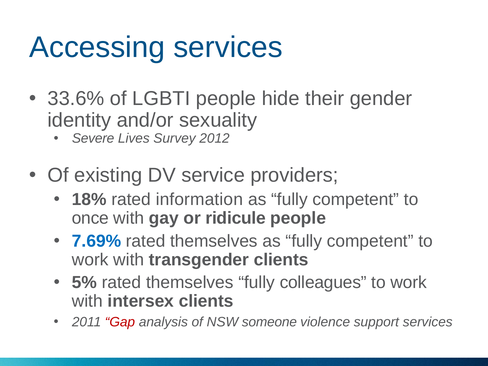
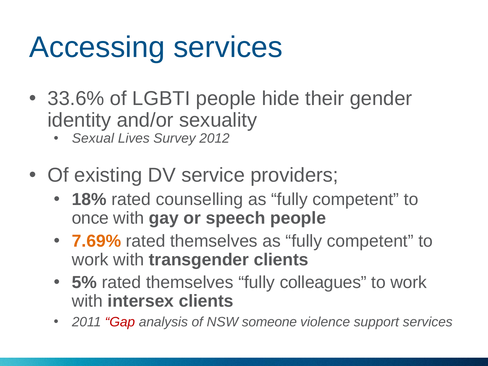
Severe: Severe -> Sexual
information: information -> counselling
ridicule: ridicule -> speech
7.69% colour: blue -> orange
